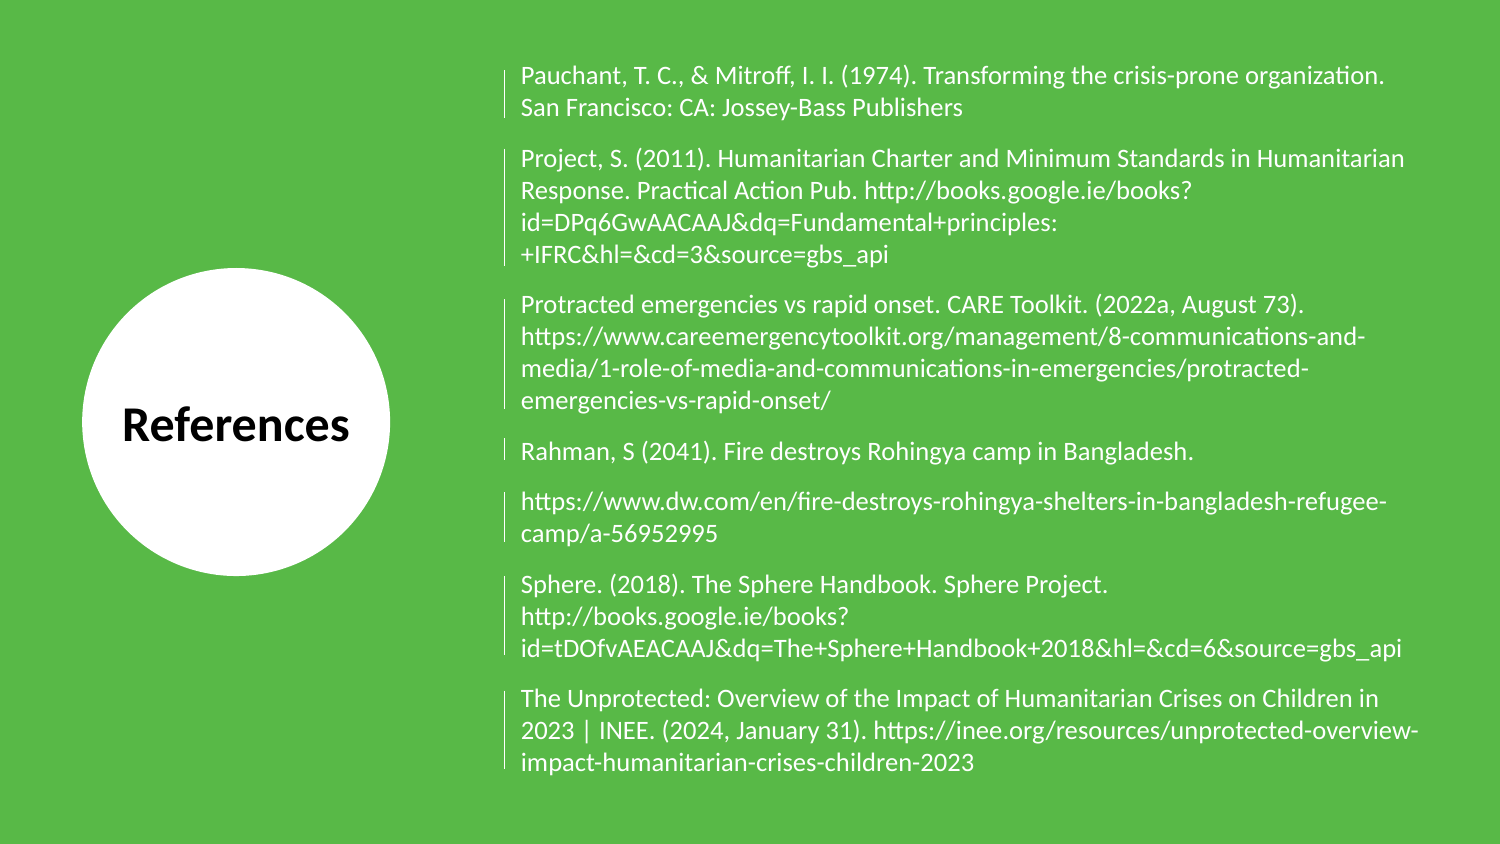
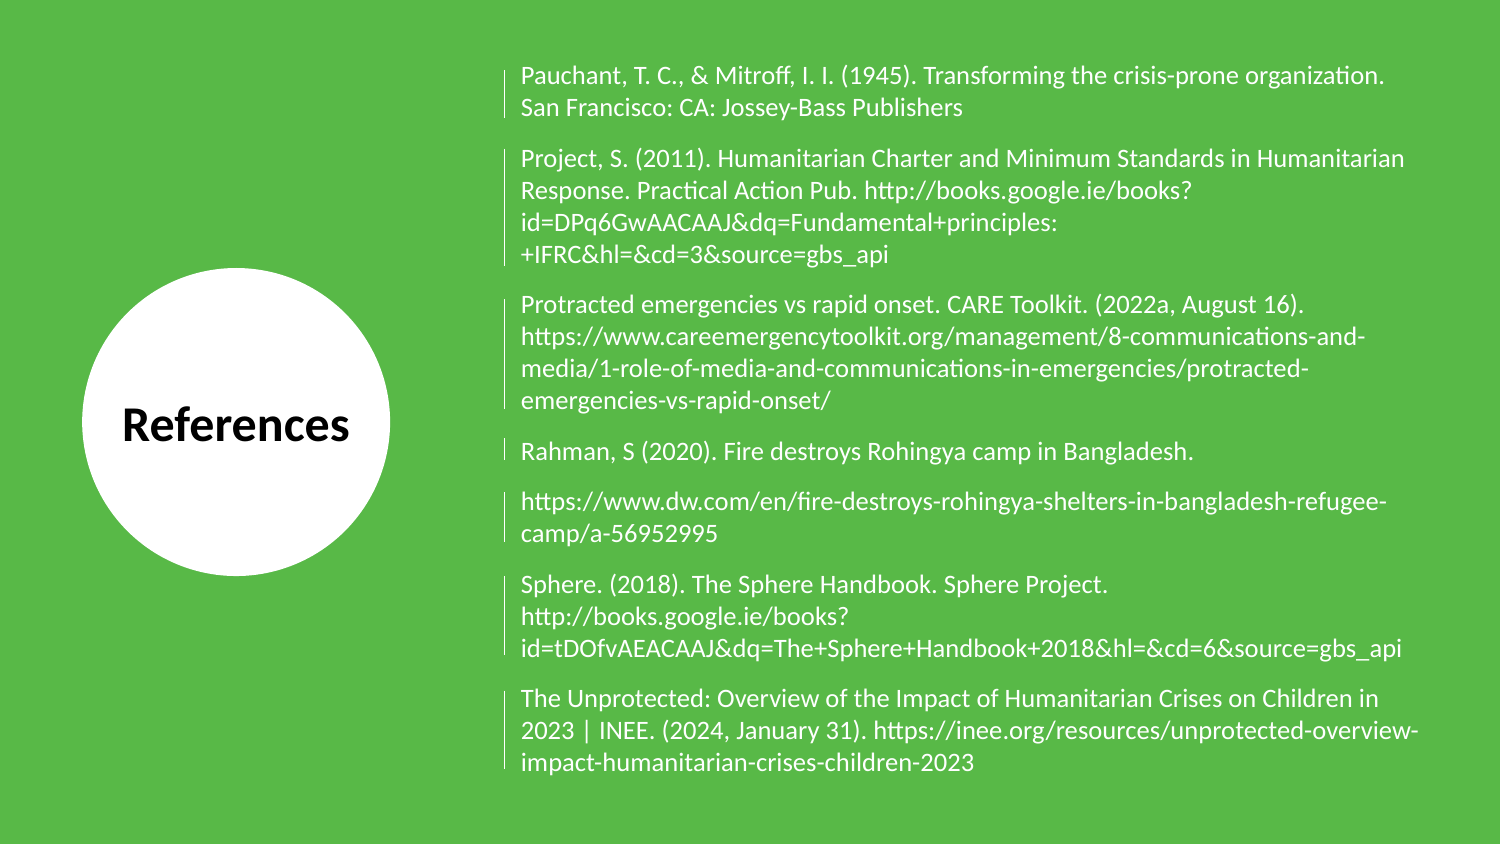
1974: 1974 -> 1945
73: 73 -> 16
2041: 2041 -> 2020
